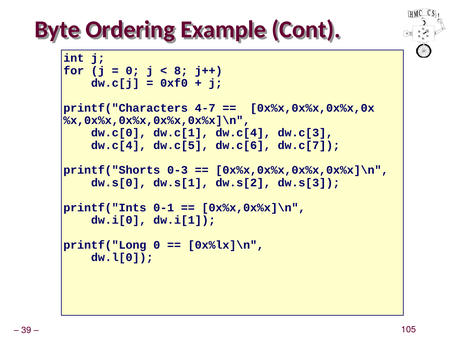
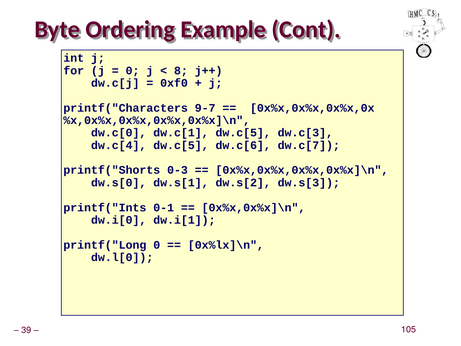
4-7: 4-7 -> 9-7
dw.c[1 dw.c[4: dw.c[4 -> dw.c[5
